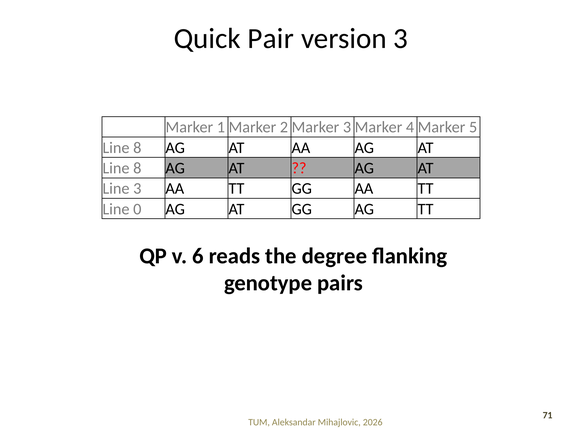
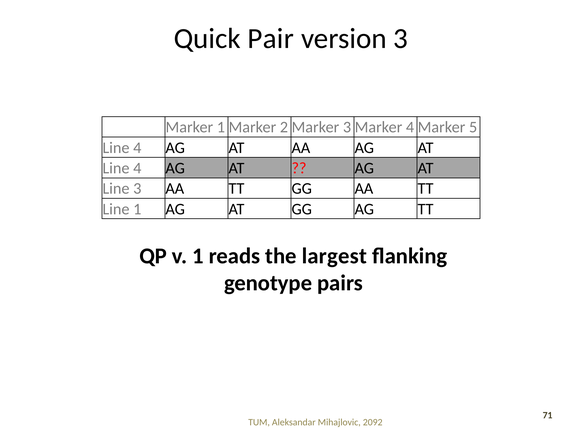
8 at (137, 148): 8 -> 4
8 at (137, 168): 8 -> 4
Line 0: 0 -> 1
v 6: 6 -> 1
degree: degree -> largest
2026: 2026 -> 2092
